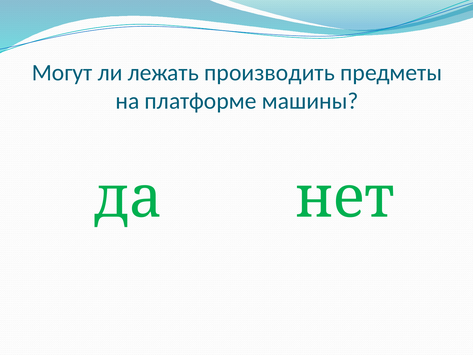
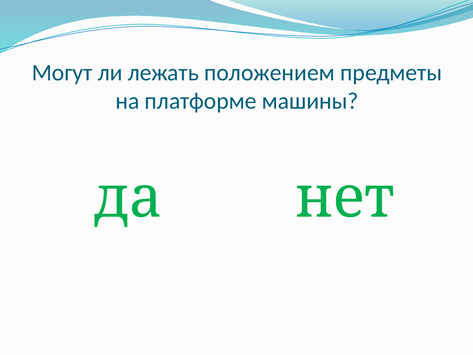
производить: производить -> положением
